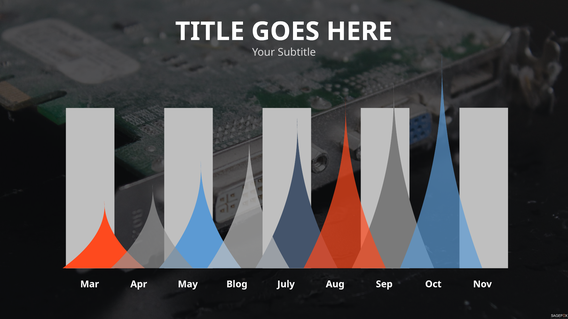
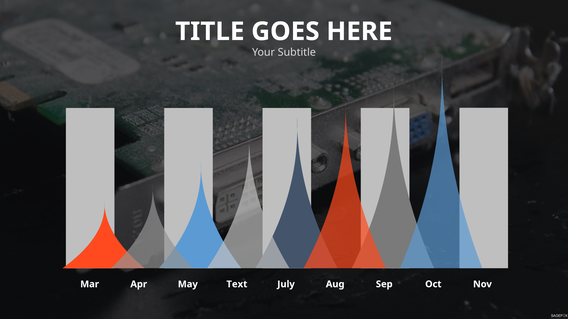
Blog: Blog -> Text
